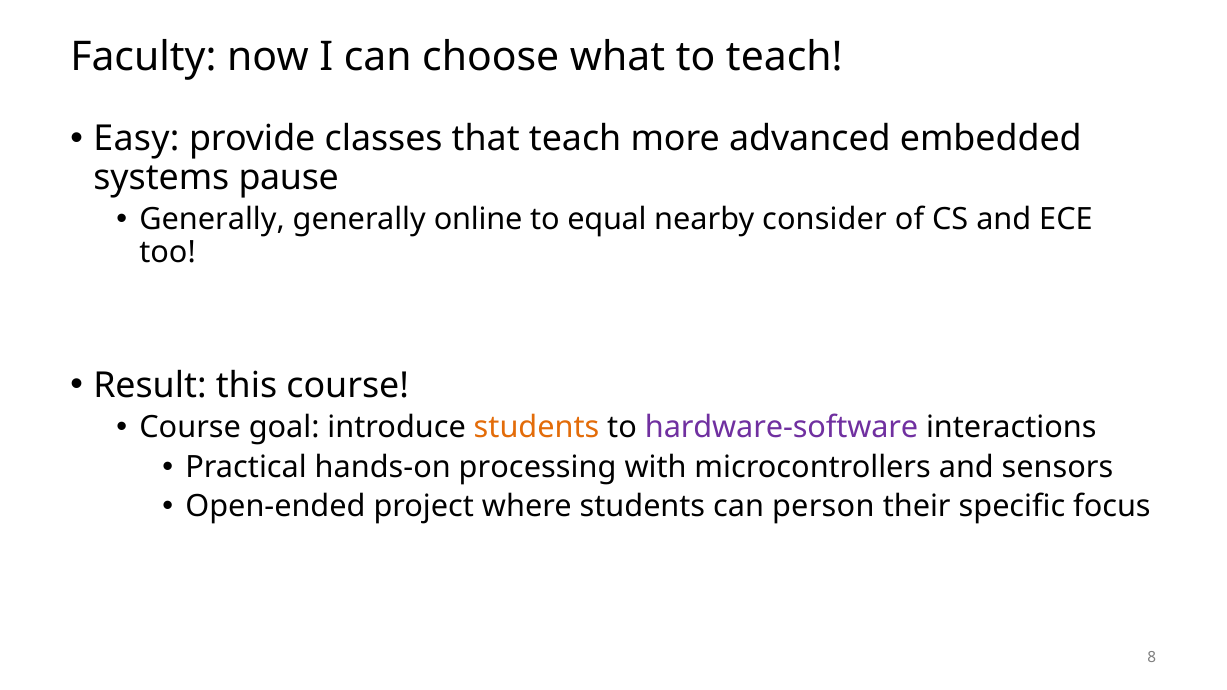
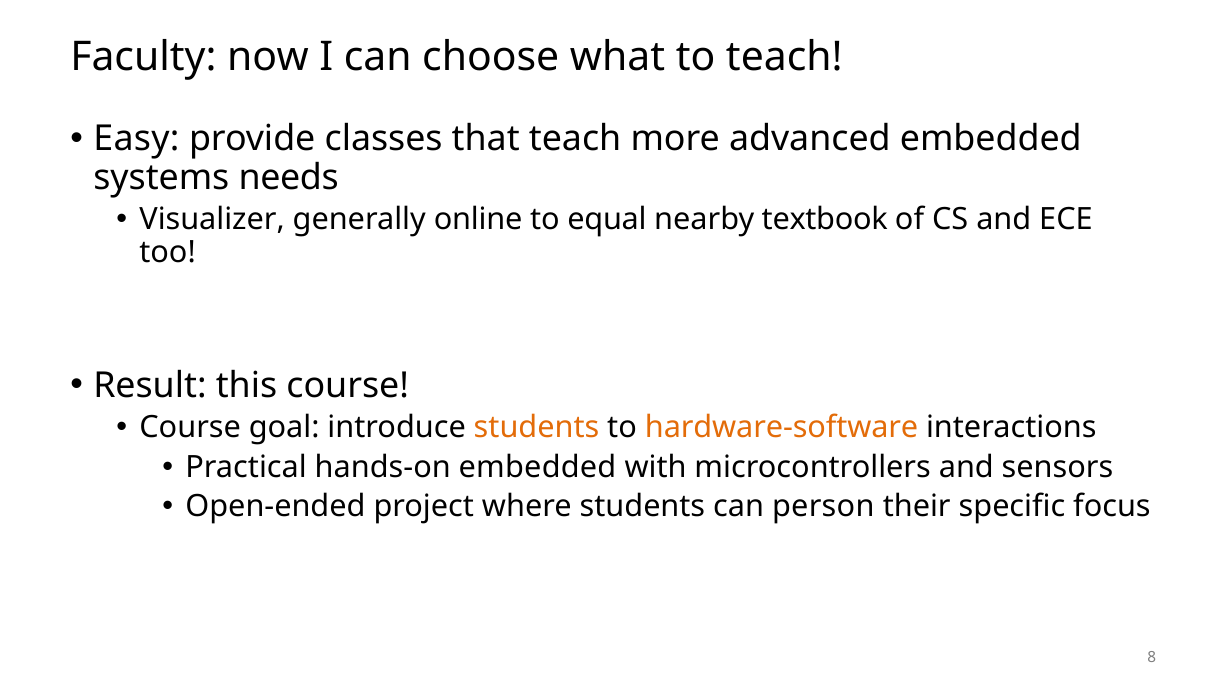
pause: pause -> needs
Generally at (212, 220): Generally -> Visualizer
consider: consider -> textbook
hardware-software colour: purple -> orange
hands-on processing: processing -> embedded
